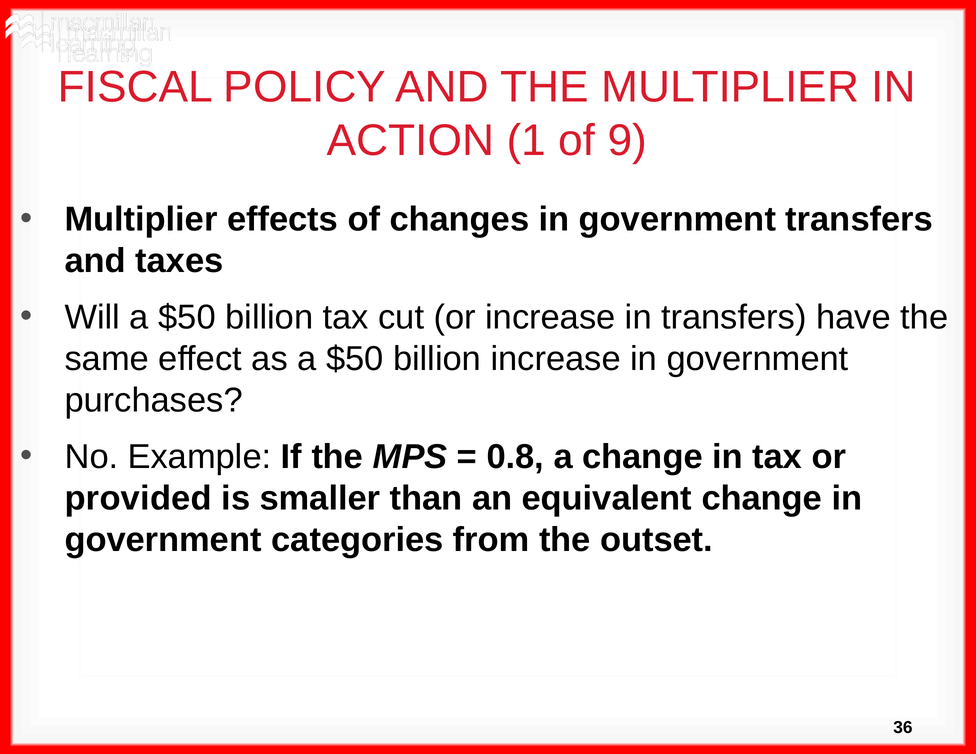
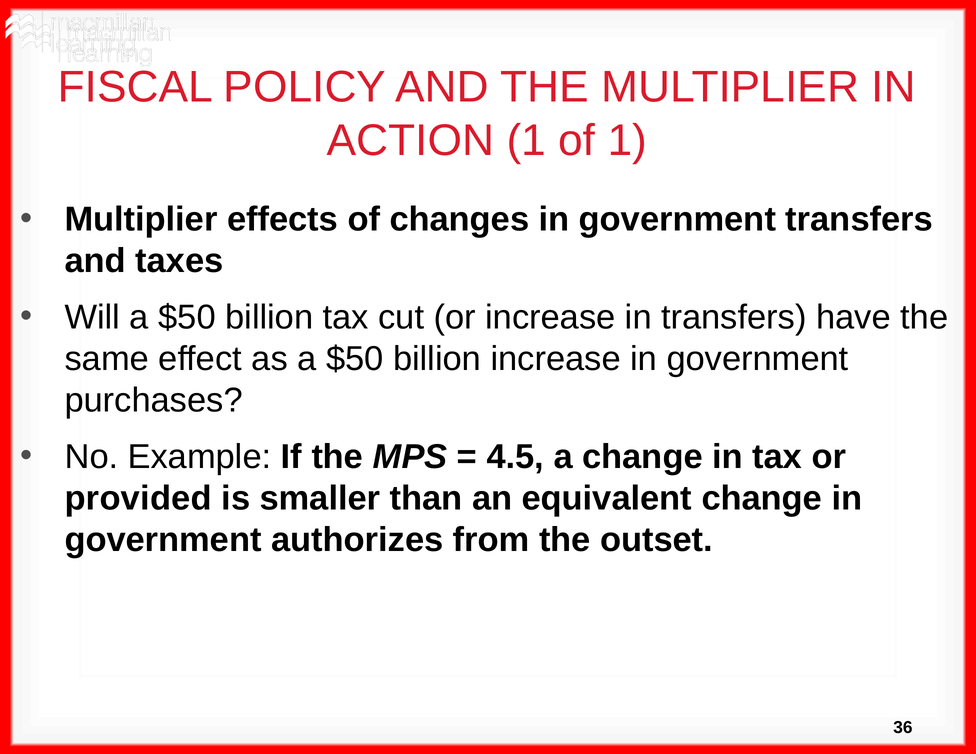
of 9: 9 -> 1
0.8: 0.8 -> 4.5
categories: categories -> authorizes
